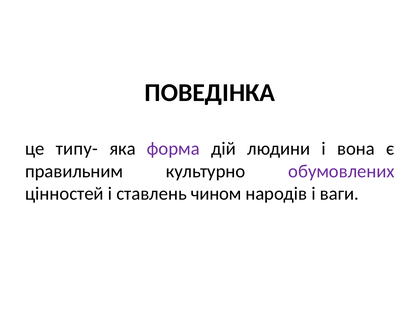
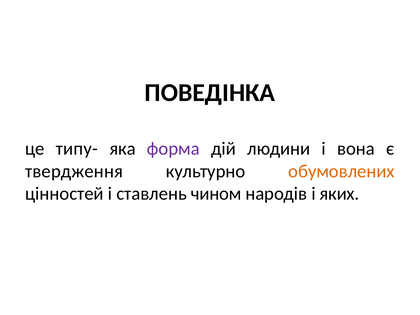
правильним: правильним -> твердження
обумовлених colour: purple -> orange
ваги: ваги -> яких
